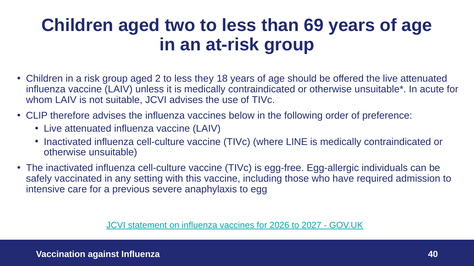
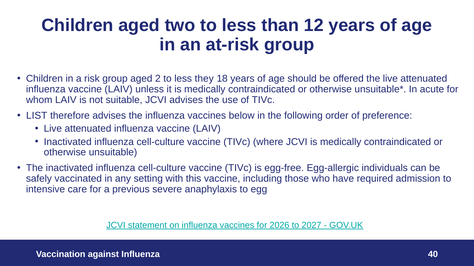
69: 69 -> 12
CLIP: CLIP -> LIST
where LINE: LINE -> JCVI
